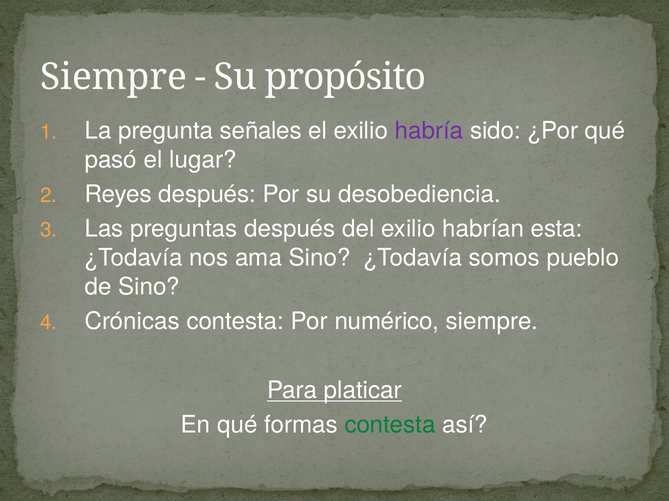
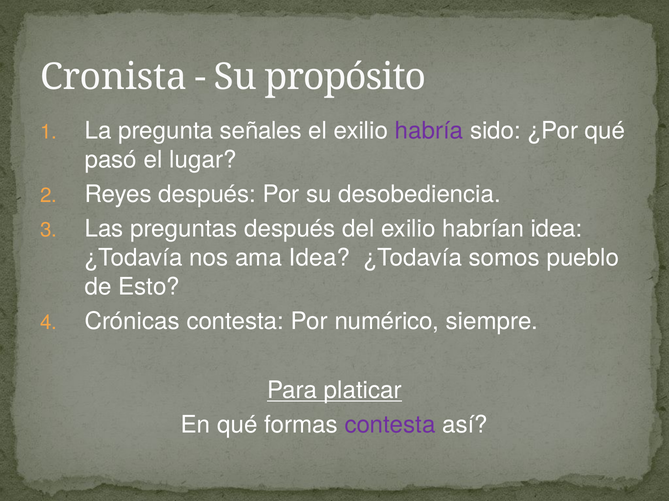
Siempre at (114, 77): Siempre -> Cronista
habrían esta: esta -> idea
ama Sino: Sino -> Idea
de Sino: Sino -> Esto
contesta at (390, 425) colour: green -> purple
